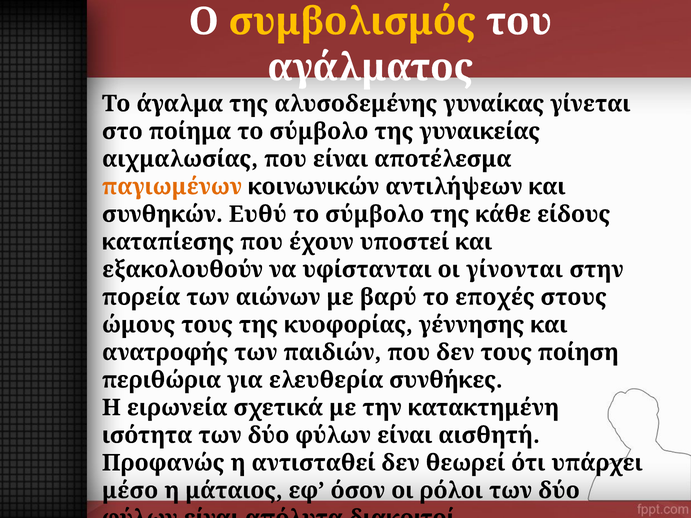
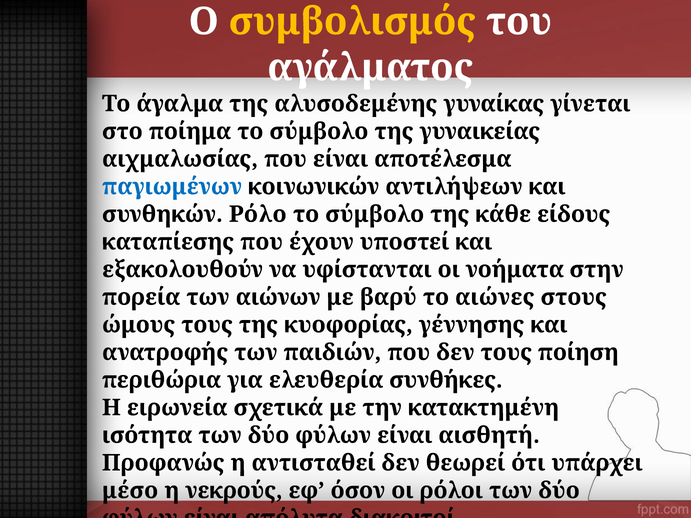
παγιωμένων colour: orange -> blue
Ευθύ: Ευθύ -> Ρόλο
γίνονται: γίνονται -> νοήματα
εποχές: εποχές -> αιώνες
μάταιος: μάταιος -> νεκρούς
